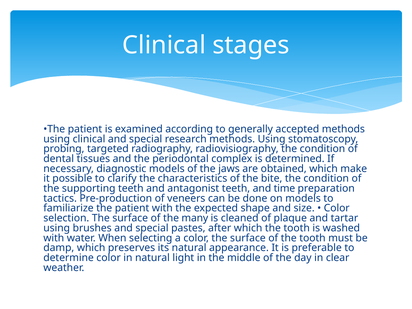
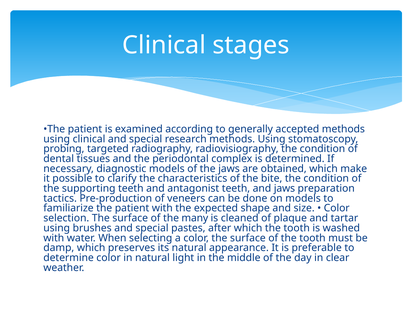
and time: time -> jaws
